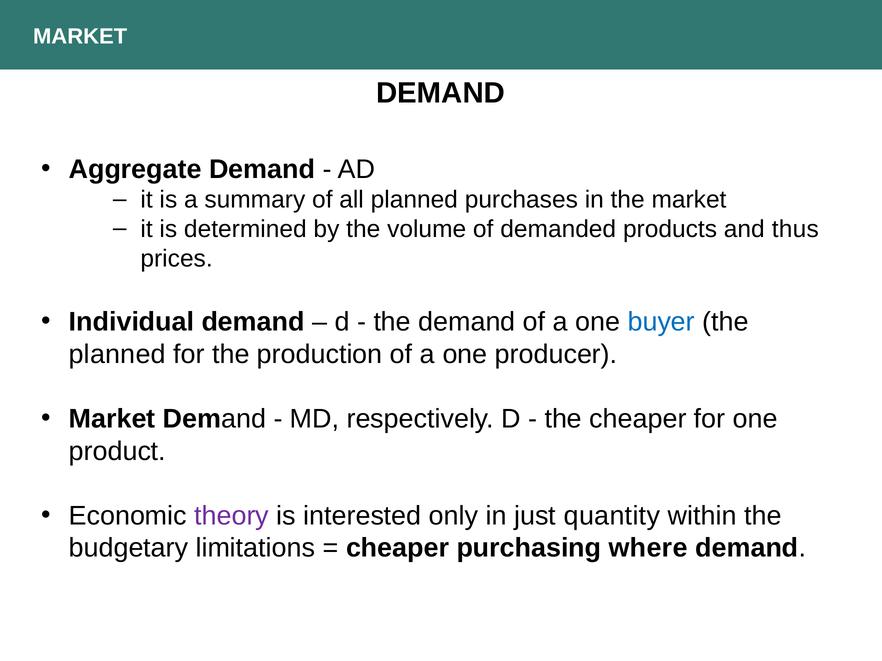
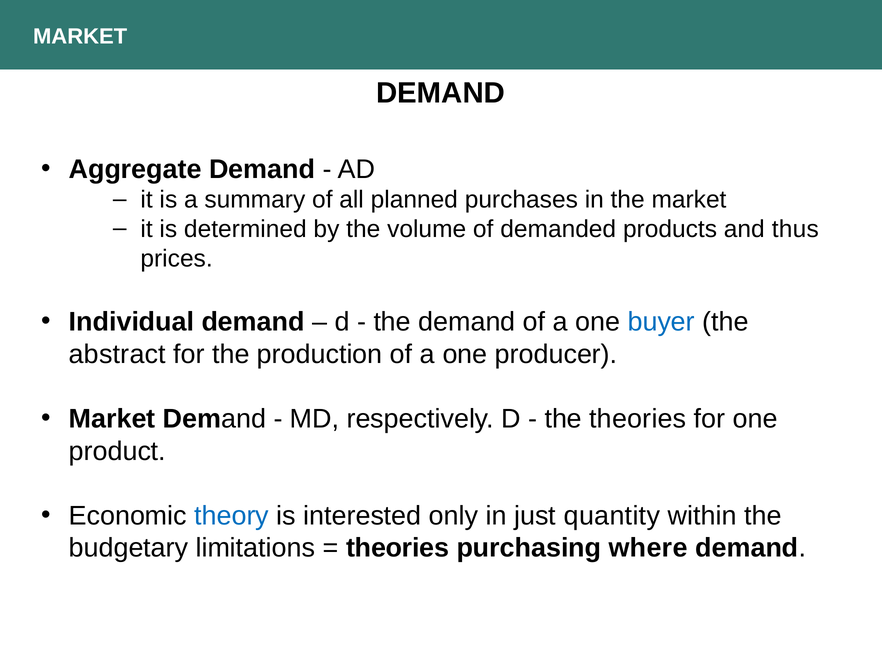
planned at (117, 354): planned -> abstract
the cheaper: cheaper -> theories
theory colour: purple -> blue
cheaper at (398, 548): cheaper -> theories
